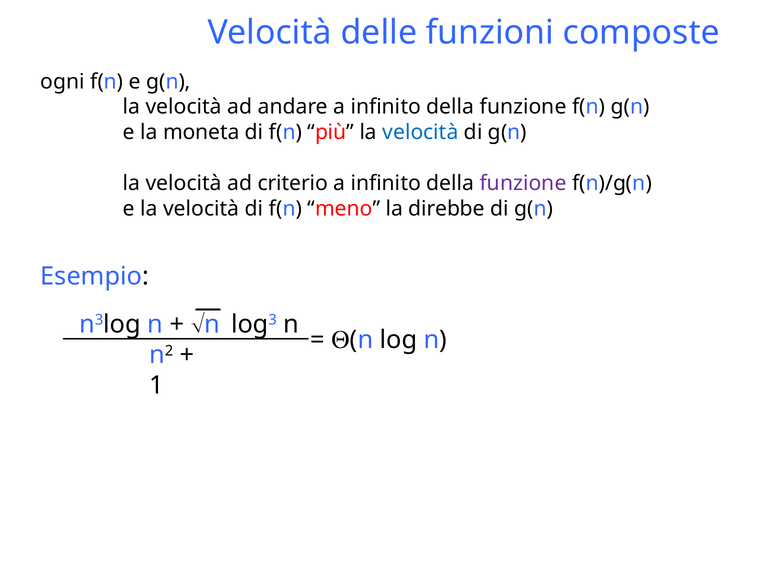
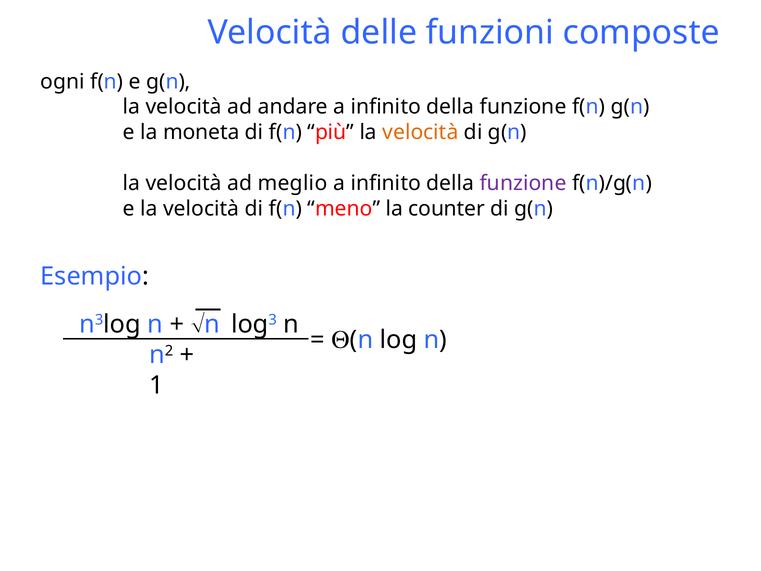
velocità at (420, 132) colour: blue -> orange
criterio: criterio -> meglio
direbbe: direbbe -> counter
